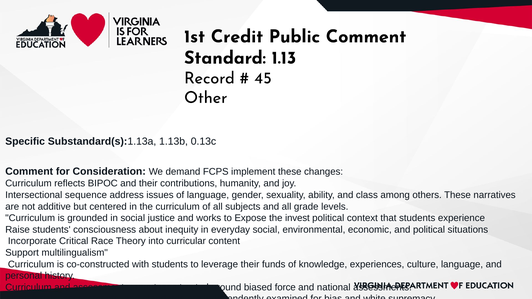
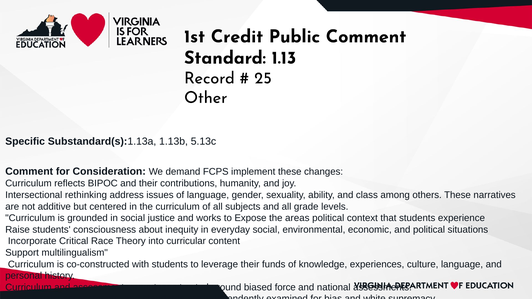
45: 45 -> 25
0.13c: 0.13c -> 5.13c
sequence: sequence -> rethinking
invest: invest -> areas
